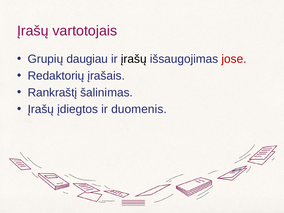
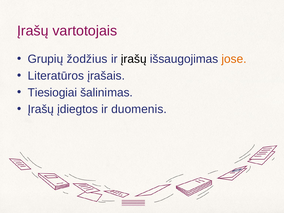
daugiau: daugiau -> žodžius
jose colour: red -> orange
Redaktorių: Redaktorių -> Literatūros
Rankraštį: Rankraštį -> Tiesiogiai
